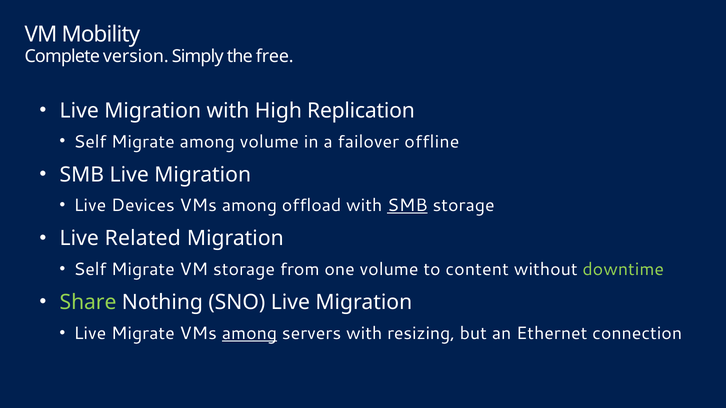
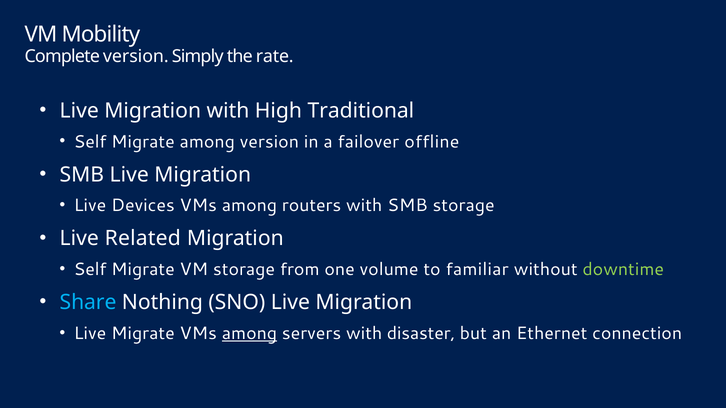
free: free -> rate
Replication: Replication -> Traditional
among volume: volume -> version
offload: offload -> routers
SMB at (407, 206) underline: present -> none
content: content -> familiar
Share colour: light green -> light blue
resizing: resizing -> disaster
